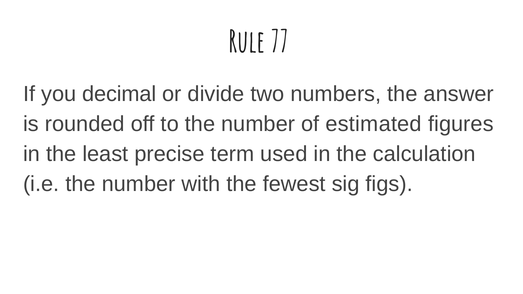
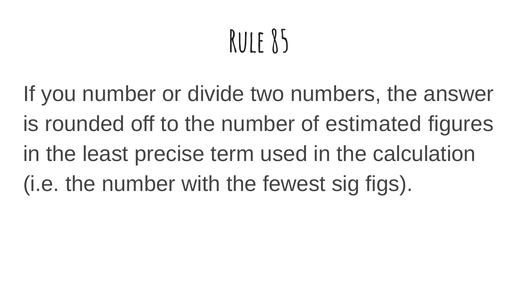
77: 77 -> 85
you decimal: decimal -> number
